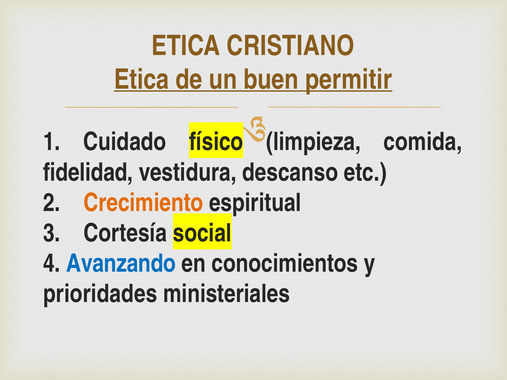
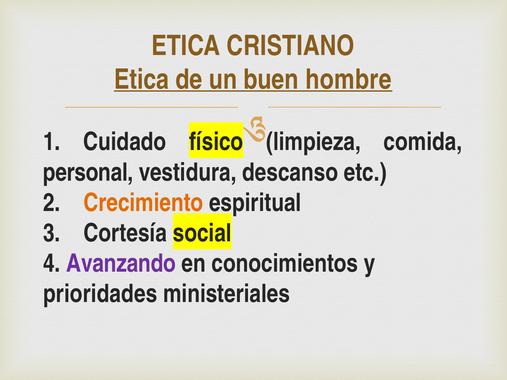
permitir: permitir -> hombre
fidelidad: fidelidad -> personal
Avanzando colour: blue -> purple
